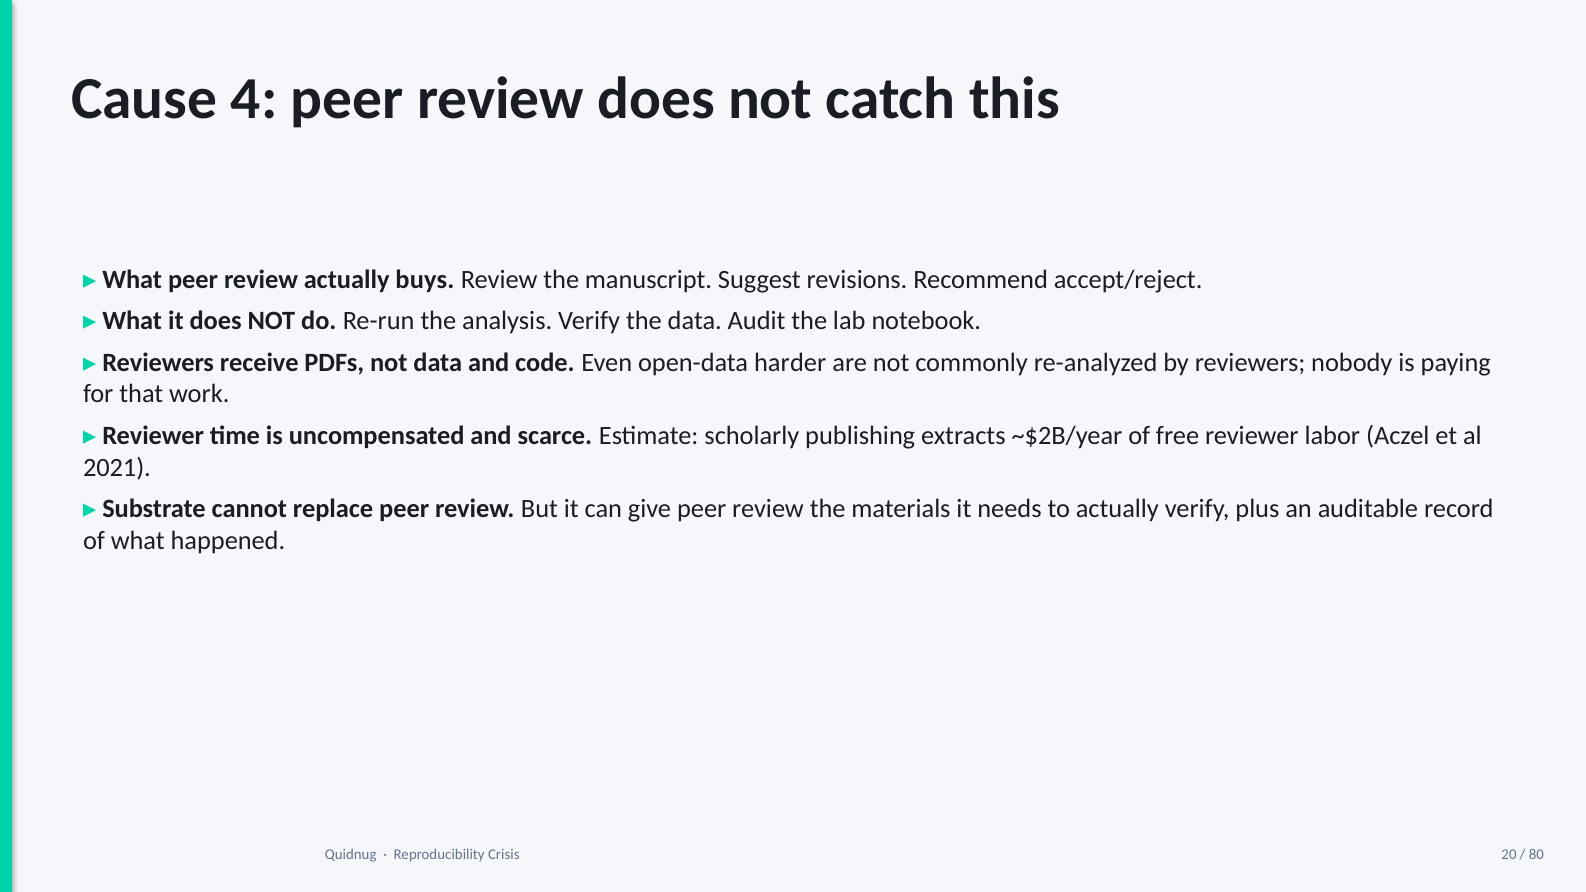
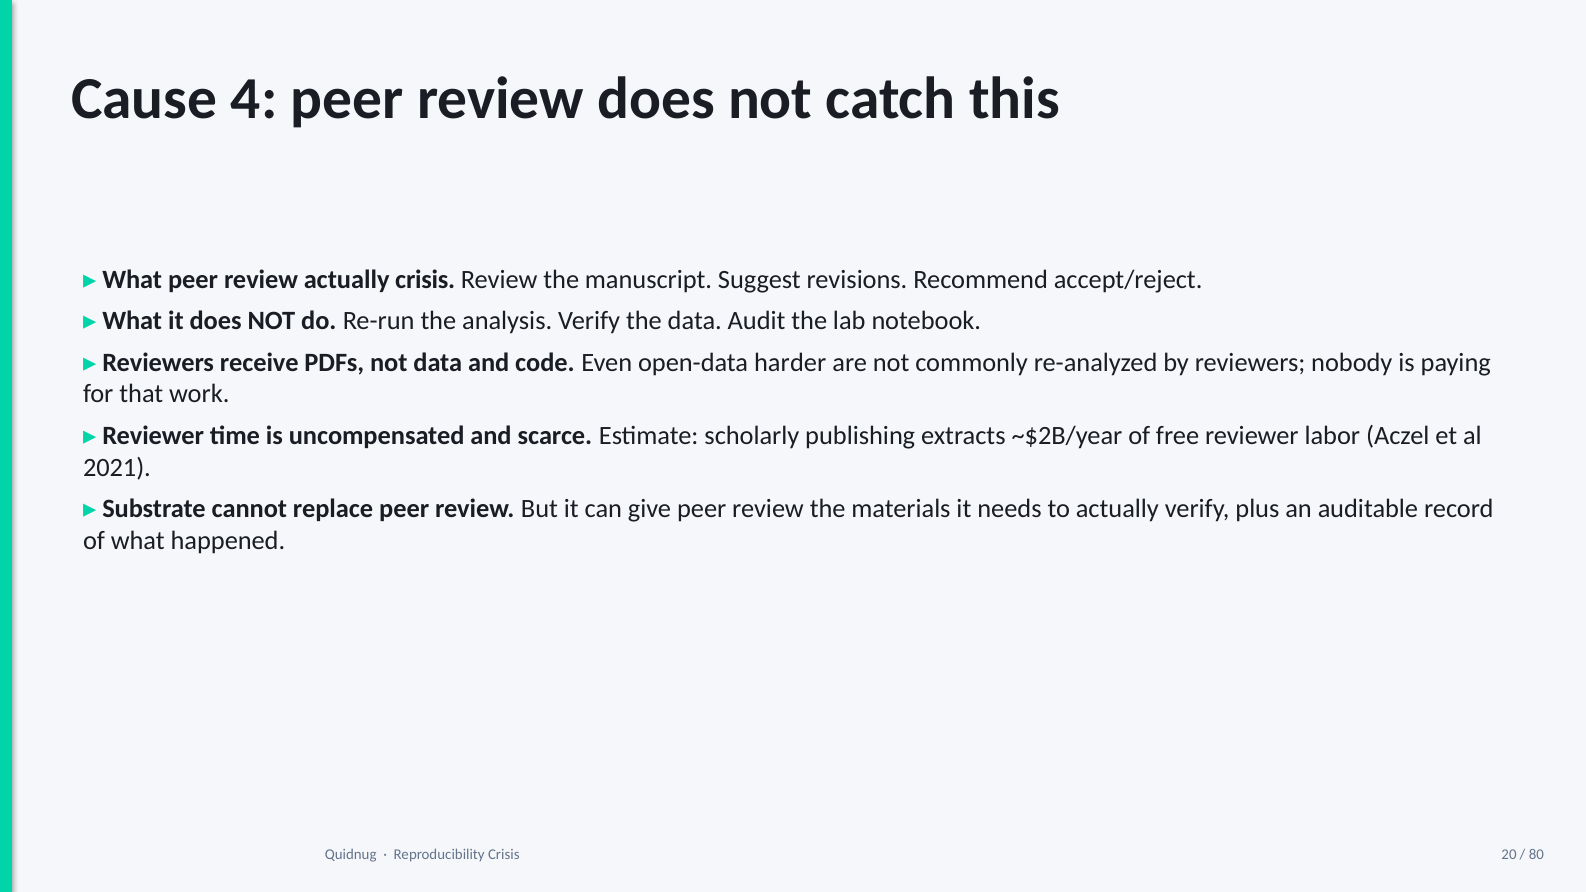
actually buys: buys -> crisis
